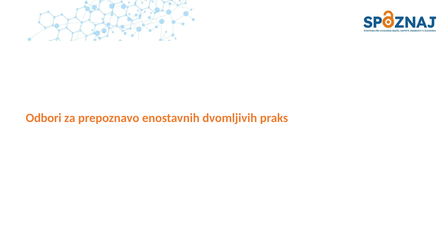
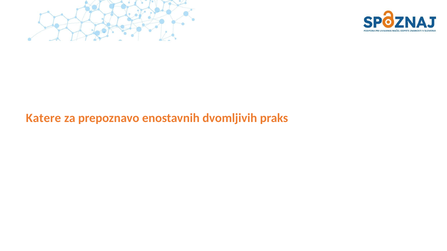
Odbori: Odbori -> Katere
